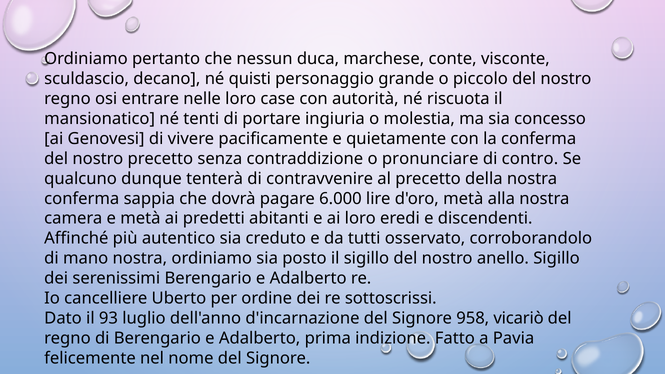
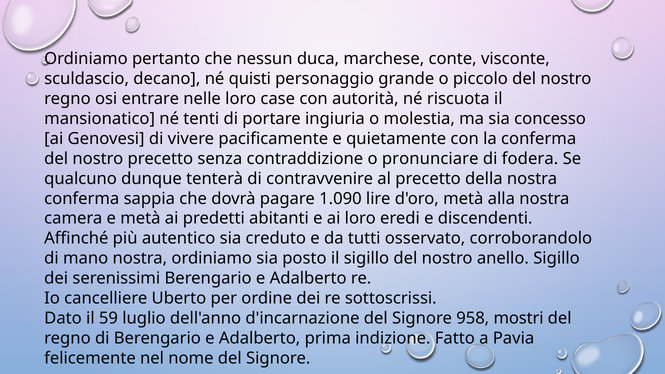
contro: contro -> fodera
6.000: 6.000 -> 1.090
93: 93 -> 59
vicariò: vicariò -> mostri
